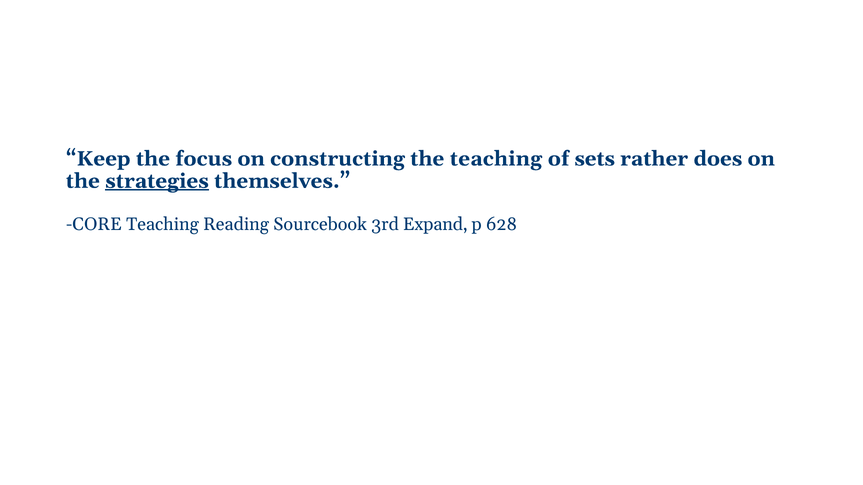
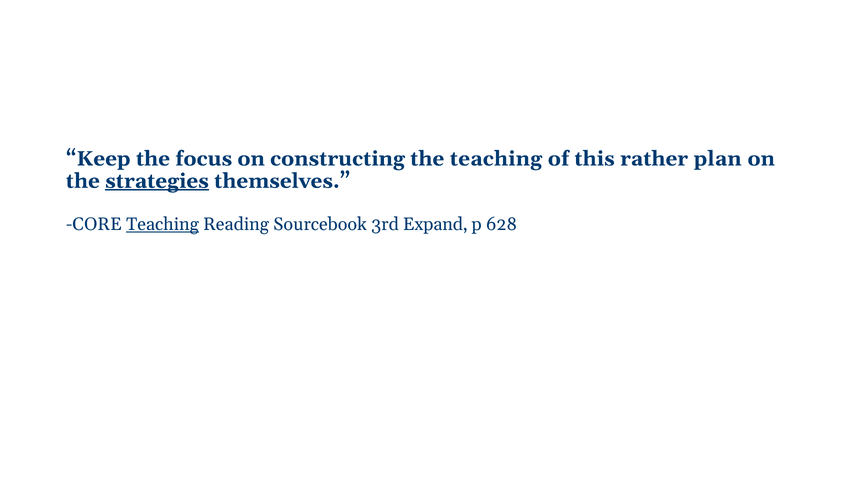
sets: sets -> this
does: does -> plan
Teaching at (163, 224) underline: none -> present
